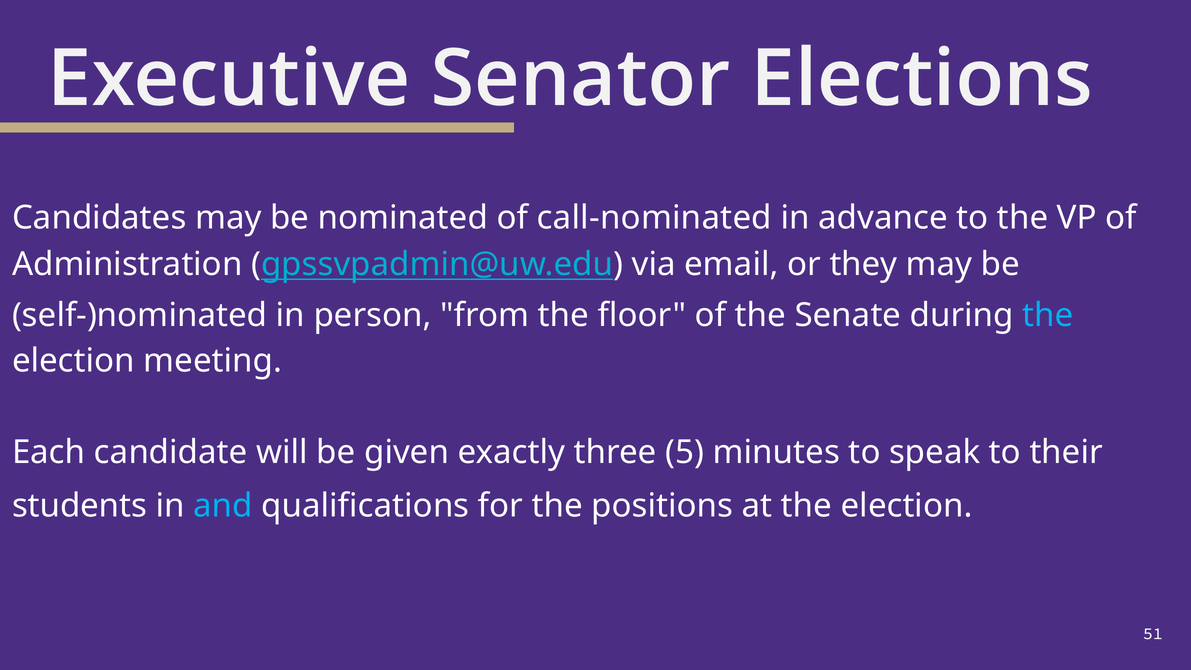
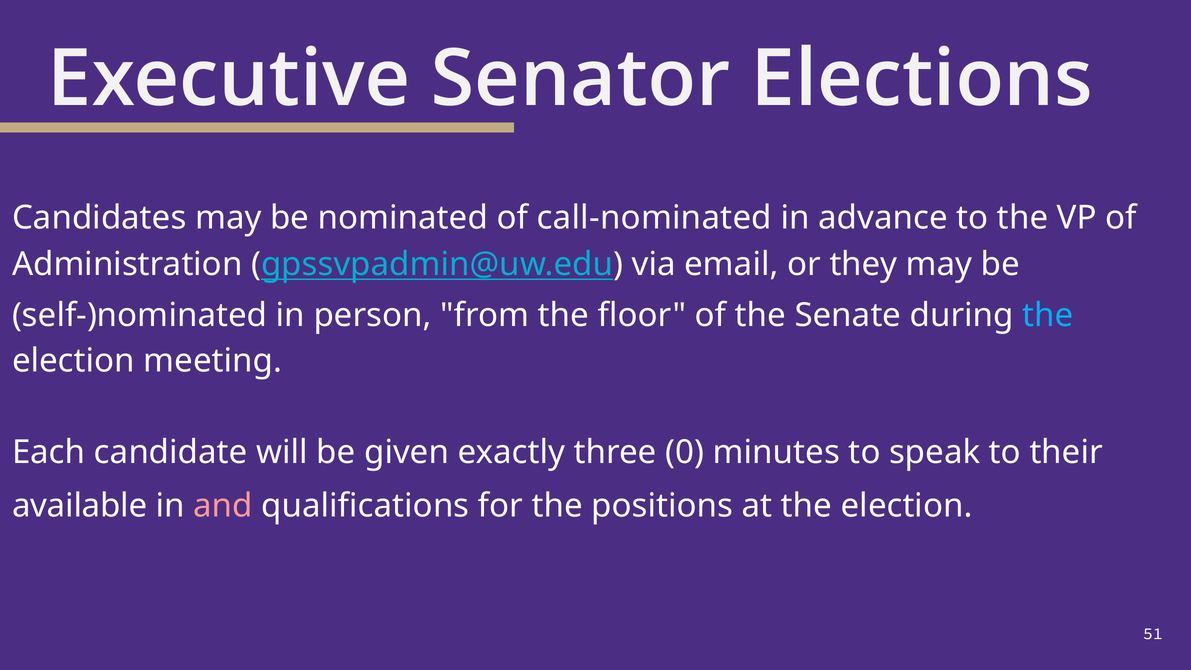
5: 5 -> 0
students: students -> available
and colour: light blue -> pink
